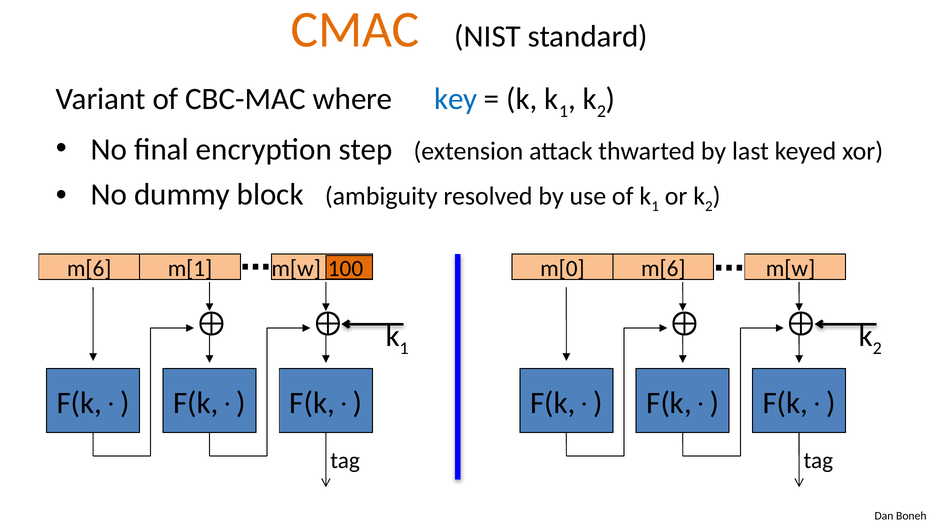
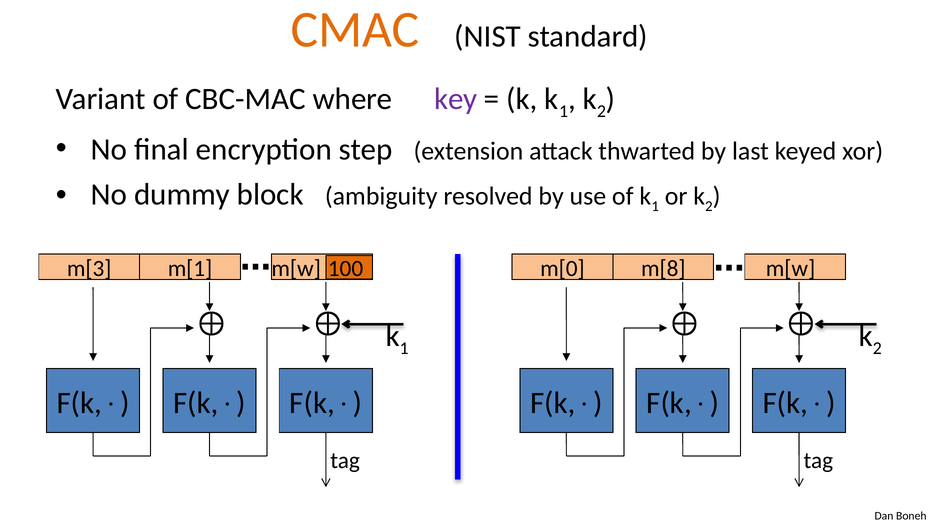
key colour: blue -> purple
m[6 at (89, 268): m[6 -> m[3
m[6 at (663, 268): m[6 -> m[8
